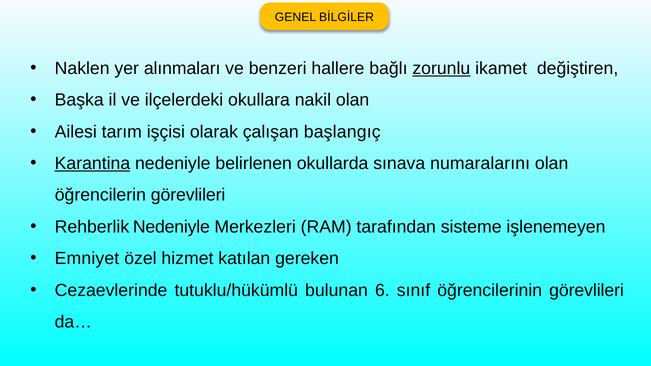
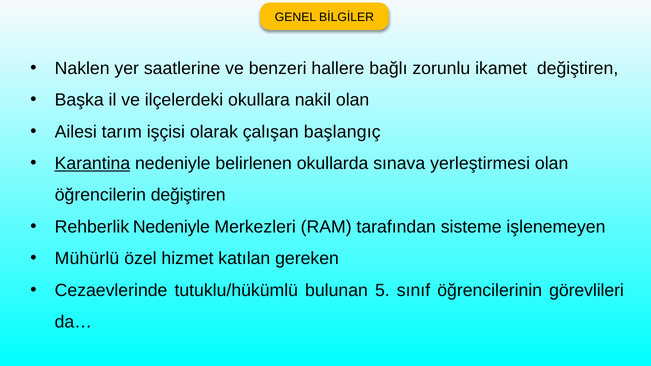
alınmaları: alınmaları -> saatlerine
zorunlu underline: present -> none
numaralarını: numaralarını -> yerleştirmesi
öğrencilerin görevlileri: görevlileri -> değiştiren
Emniyet: Emniyet -> Mühürlü
6: 6 -> 5
